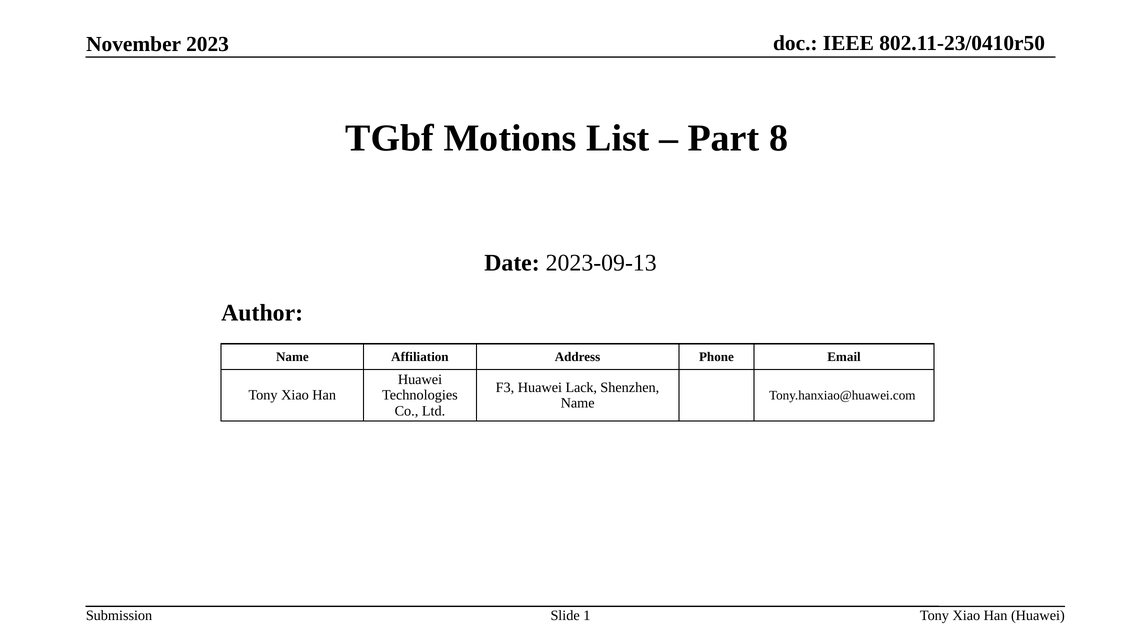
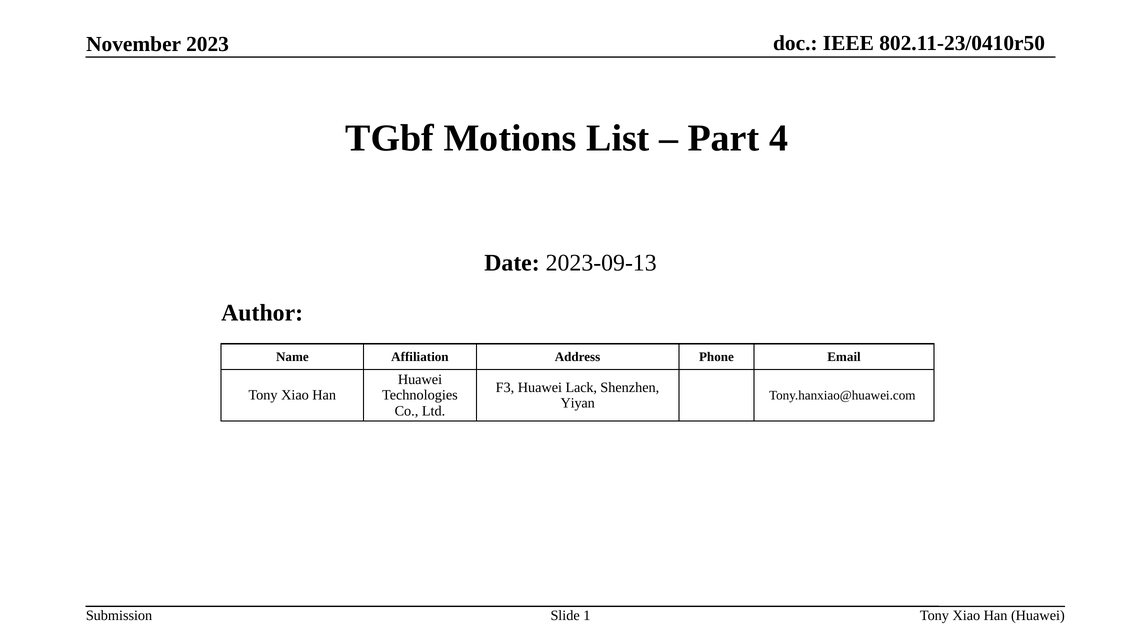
8: 8 -> 4
Name at (578, 403): Name -> Yiyan
